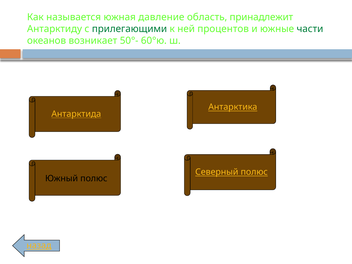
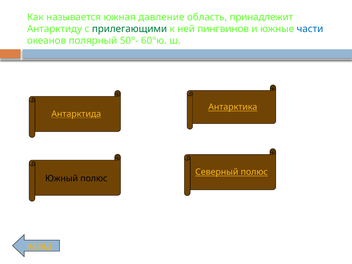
процентов: процентов -> пингвинов
части colour: green -> blue
возникает: возникает -> полярный
